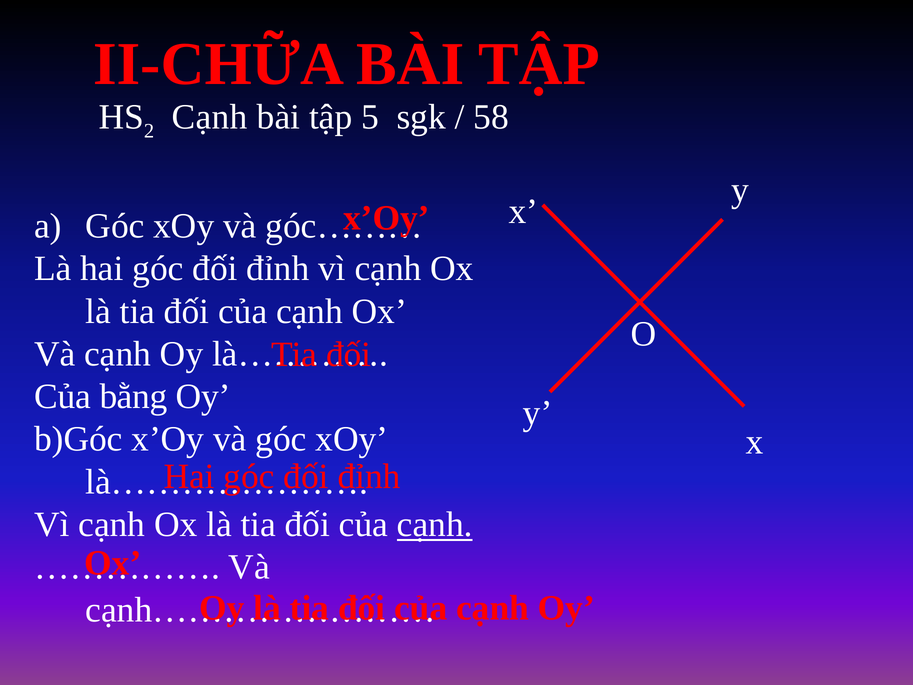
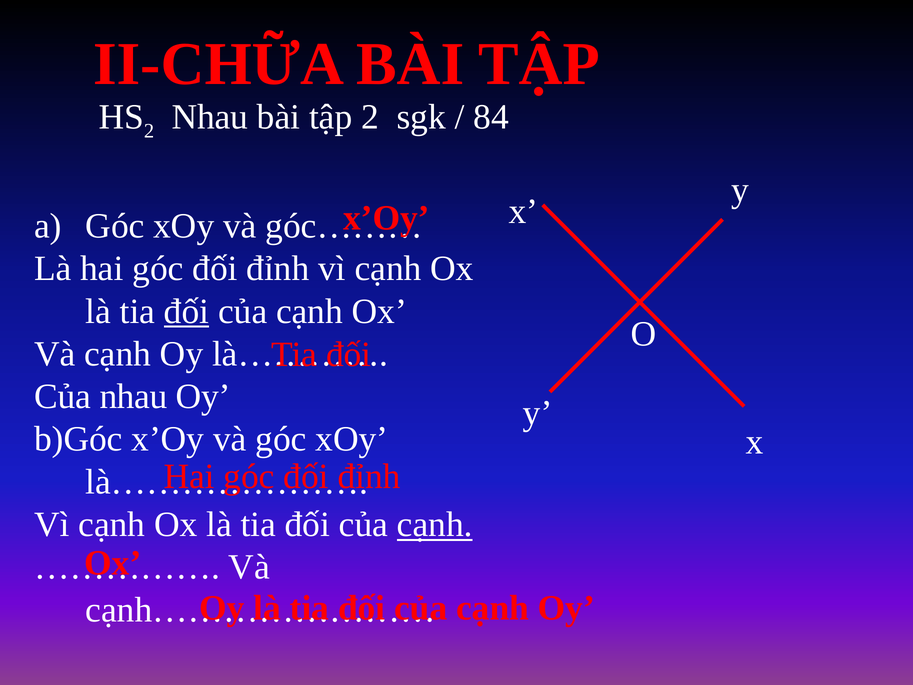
Cạnh at (210, 117): Cạnh -> Nhau
tập 5: 5 -> 2
58: 58 -> 84
đối at (187, 311) underline: none -> present
Của bằng: bằng -> nhau
